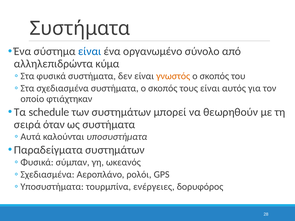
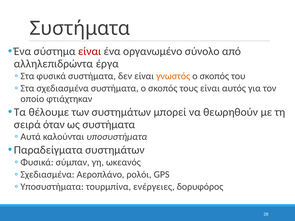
είναι at (90, 51) colour: blue -> red
κύμα: κύμα -> έργα
schedule: schedule -> θέλουμε
